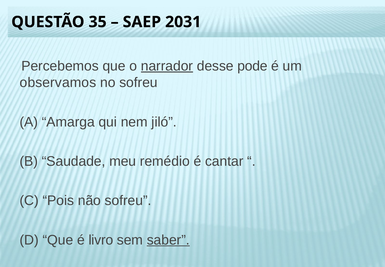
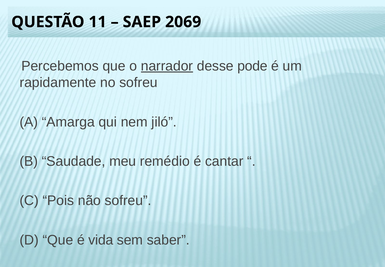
35: 35 -> 11
2031: 2031 -> 2069
observamos: observamos -> rapidamente
livro: livro -> vida
saber underline: present -> none
